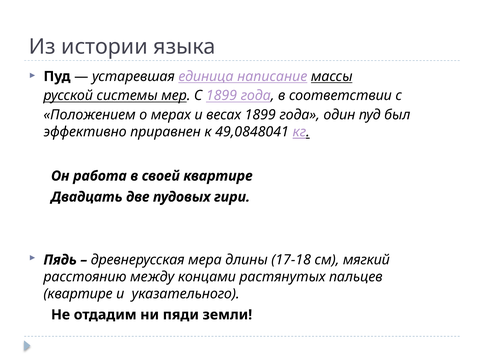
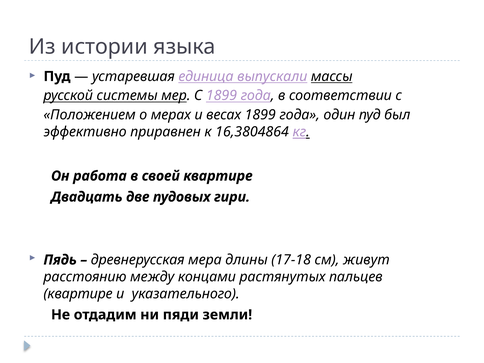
написание: написание -> выпускали
49,0848041: 49,0848041 -> 16,3804864
мягкий: мягкий -> живут
